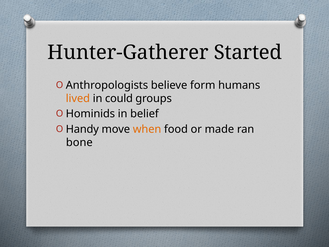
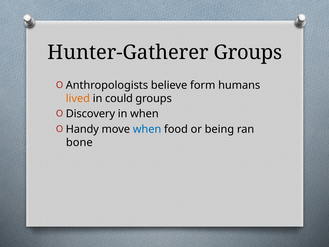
Hunter-Gatherer Started: Started -> Groups
Hominids: Hominids -> Discovery
in belief: belief -> when
when at (147, 129) colour: orange -> blue
made: made -> being
